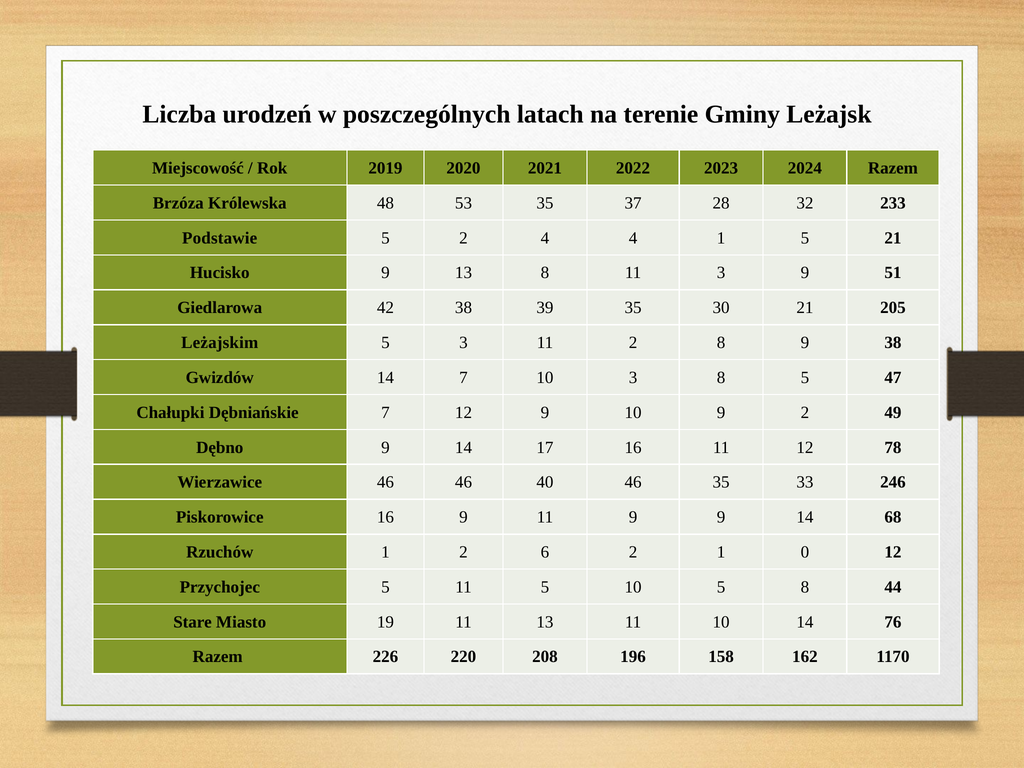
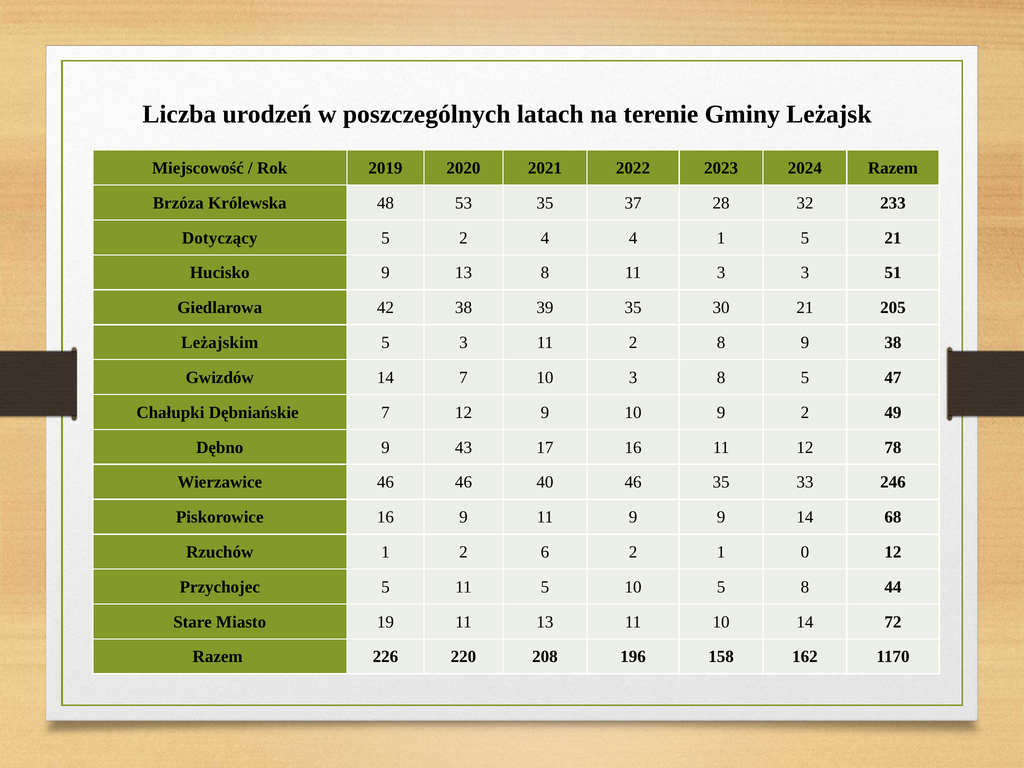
Podstawie: Podstawie -> Dotyczący
3 9: 9 -> 3
Dębno 9 14: 14 -> 43
76: 76 -> 72
